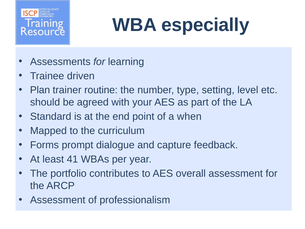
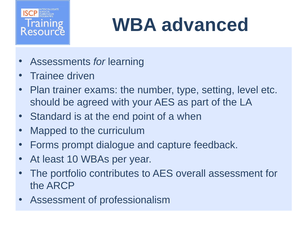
especially: especially -> advanced
routine: routine -> exams
41: 41 -> 10
